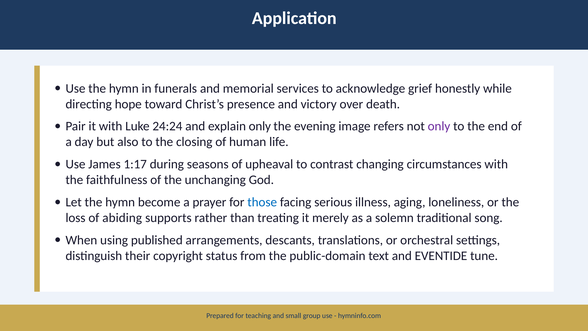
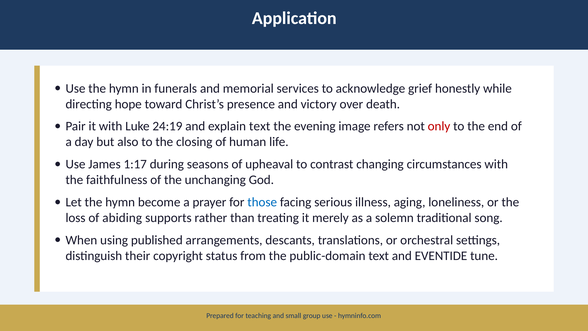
24:24: 24:24 -> 24:19
explain only: only -> text
only at (439, 126) colour: purple -> red
